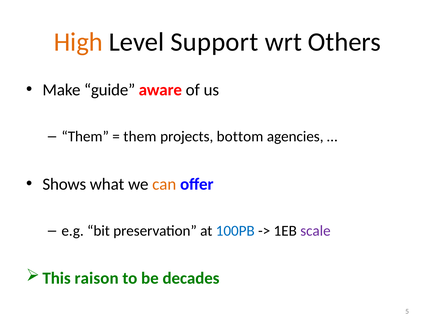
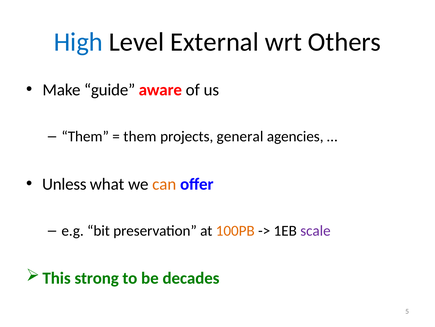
High colour: orange -> blue
Support: Support -> External
bottom: bottom -> general
Shows: Shows -> Unless
100PB colour: blue -> orange
raison: raison -> strong
